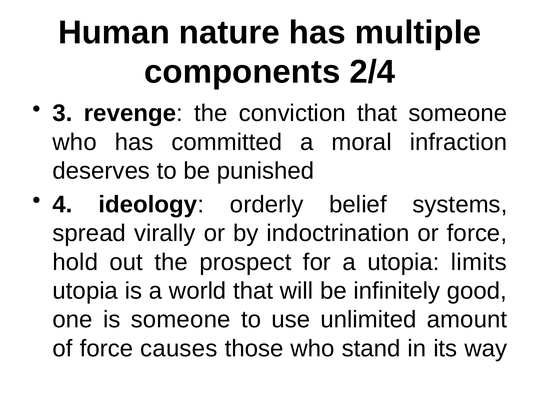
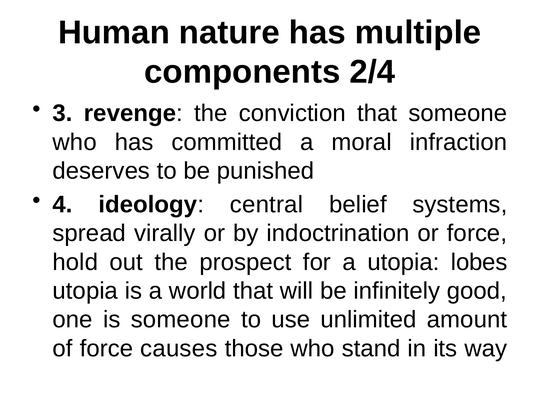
orderly: orderly -> central
limits: limits -> lobes
